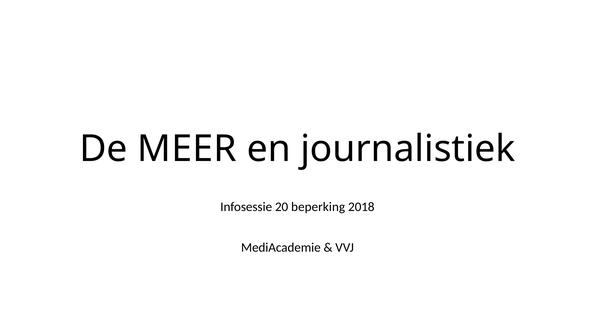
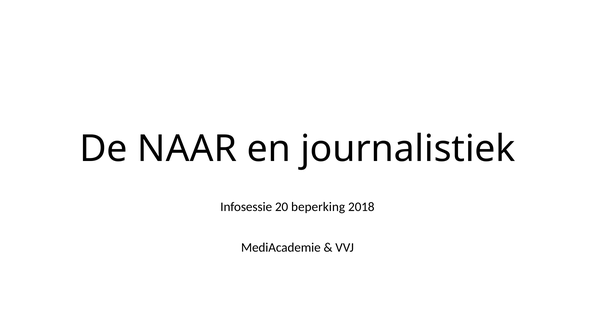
MEER: MEER -> NAAR
